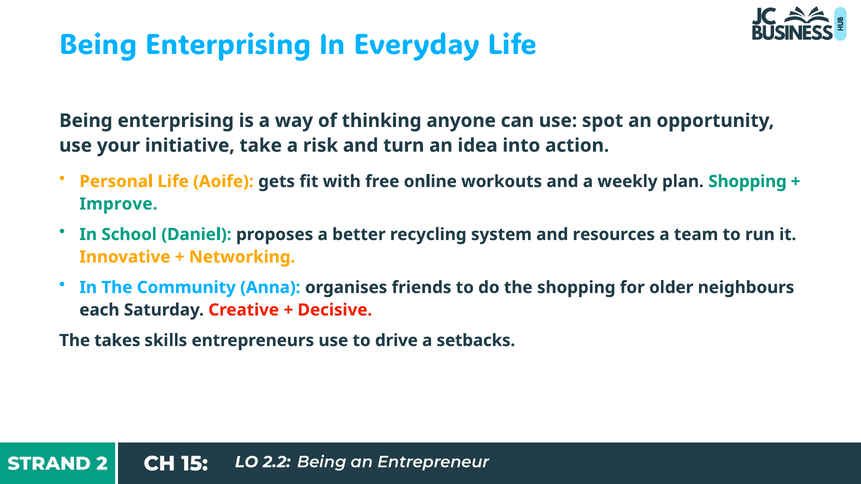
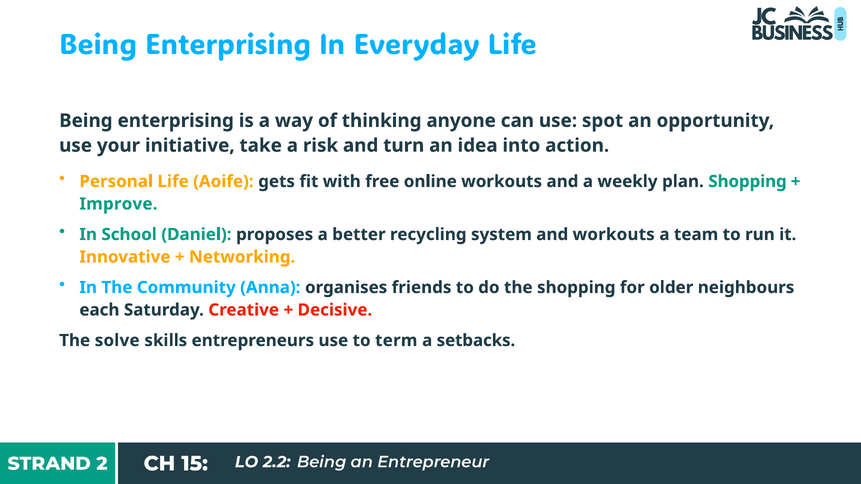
and resources: resources -> workouts
takes: takes -> solve
drive: drive -> term
